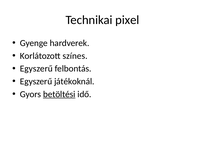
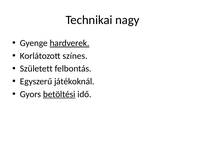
pixel: pixel -> nagy
hardverek underline: none -> present
Egyszerű at (36, 69): Egyszerű -> Született
